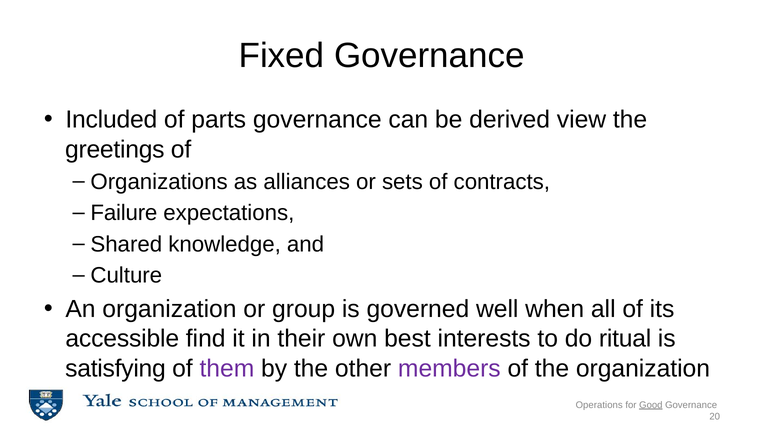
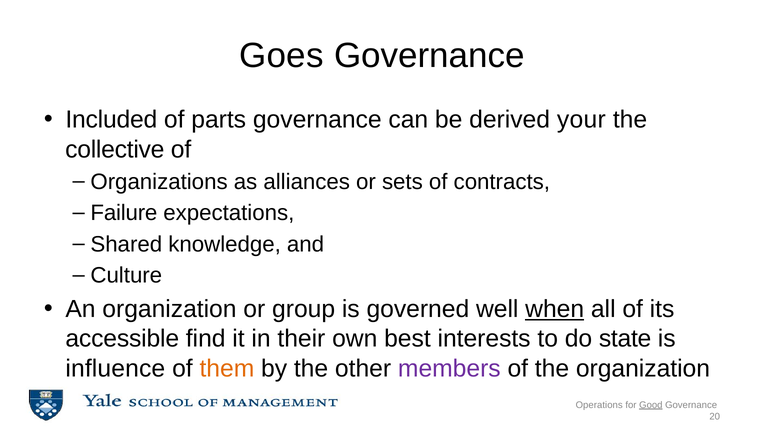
Fixed: Fixed -> Goes
view: view -> your
greetings: greetings -> collective
when underline: none -> present
ritual: ritual -> state
satisfying: satisfying -> influence
them colour: purple -> orange
